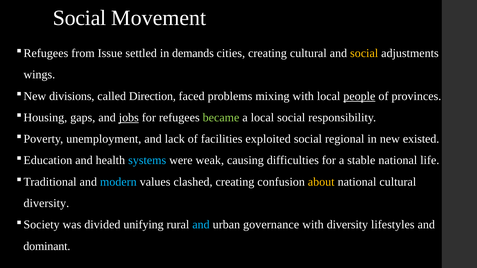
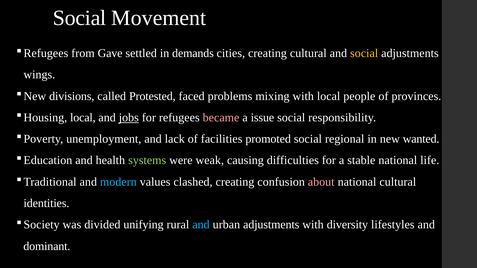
Issue: Issue -> Gave
Direction: Direction -> Protested
people underline: present -> none
gaps at (83, 118): gaps -> local
became colour: light green -> pink
a local: local -> issue
exploited: exploited -> promoted
existed: existed -> wanted
systems colour: light blue -> light green
about colour: yellow -> pink
diversity at (46, 204): diversity -> identities
urban governance: governance -> adjustments
